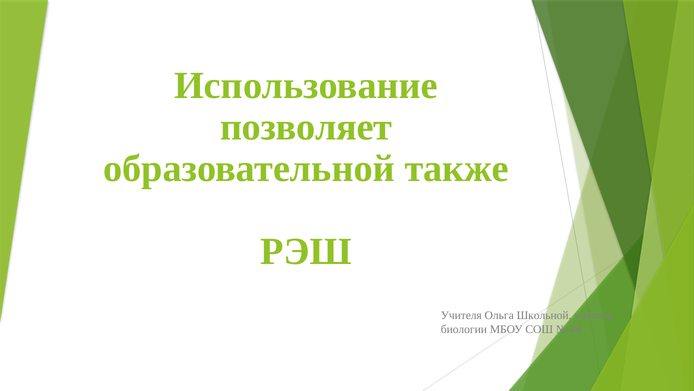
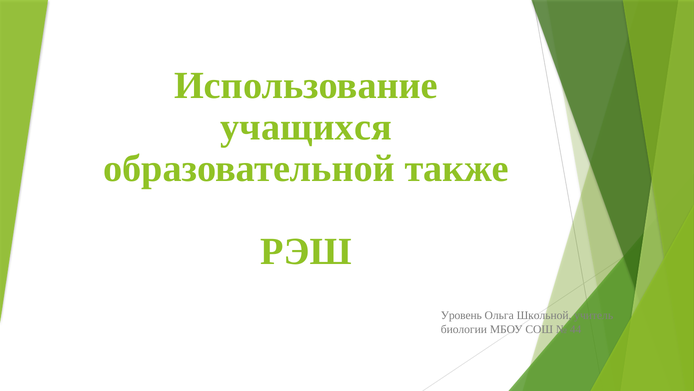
позволяет: позволяет -> учащихся
Учителя: Учителя -> Уровень
